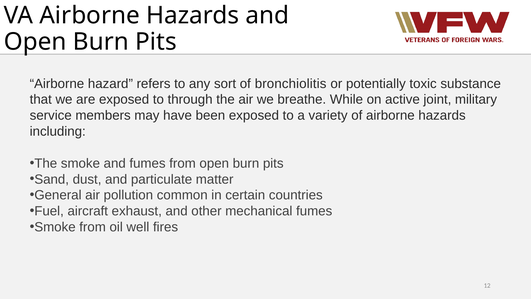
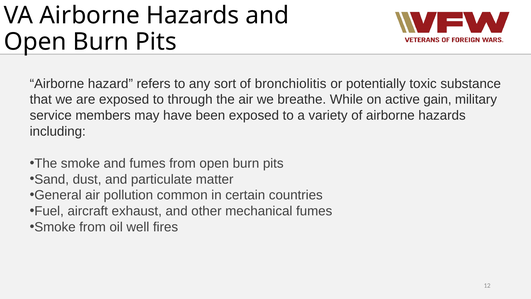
joint: joint -> gain
